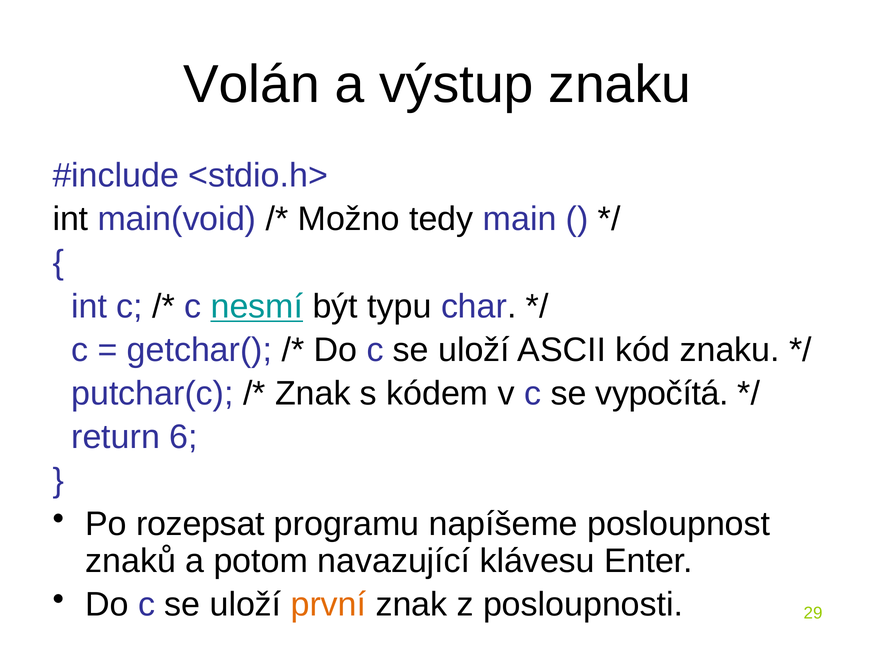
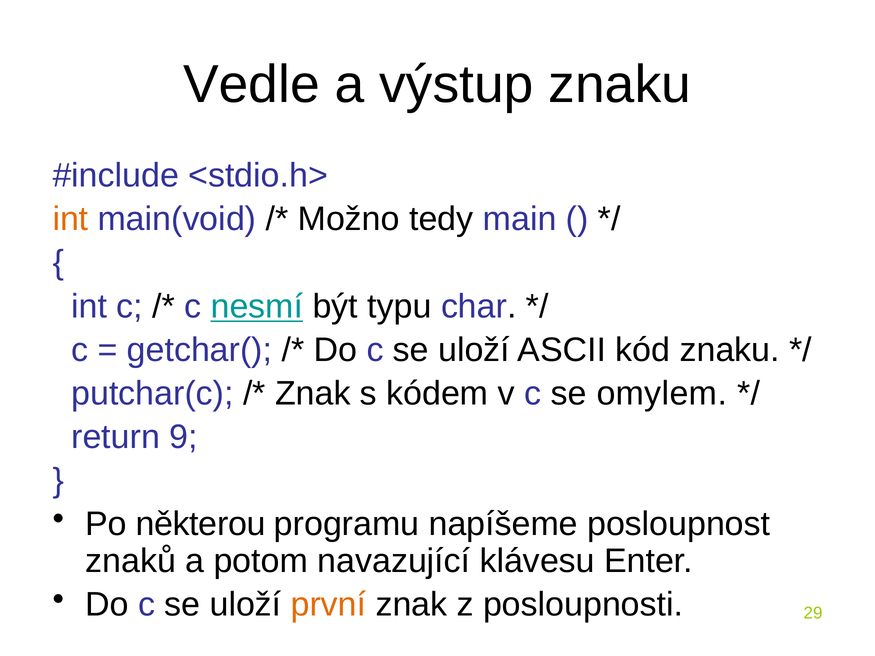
Volán: Volán -> Vedle
int at (70, 219) colour: black -> orange
vypočítá: vypočítá -> omylem
6: 6 -> 9
rozepsat: rozepsat -> některou
